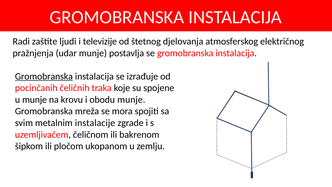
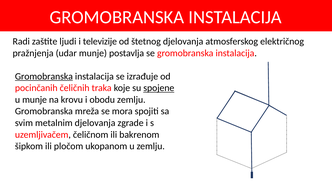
spojene underline: none -> present
obodu munje: munje -> zemlju
metalnim instalacije: instalacije -> djelovanja
